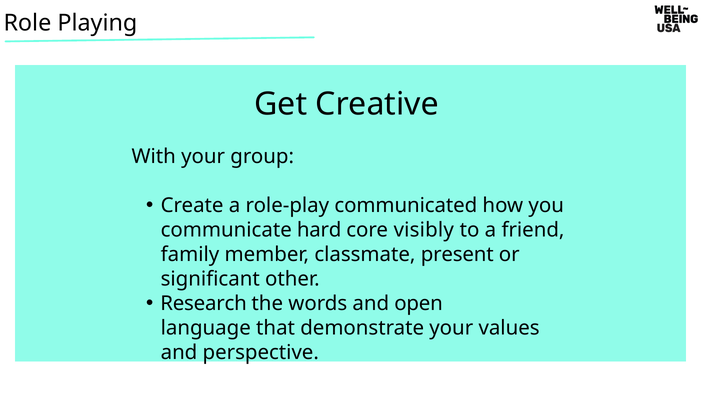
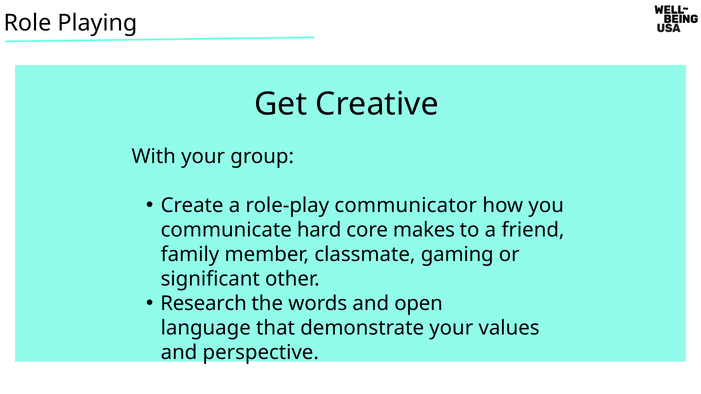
communicated: communicated -> communicator
visibly: visibly -> makes
present: present -> gaming
